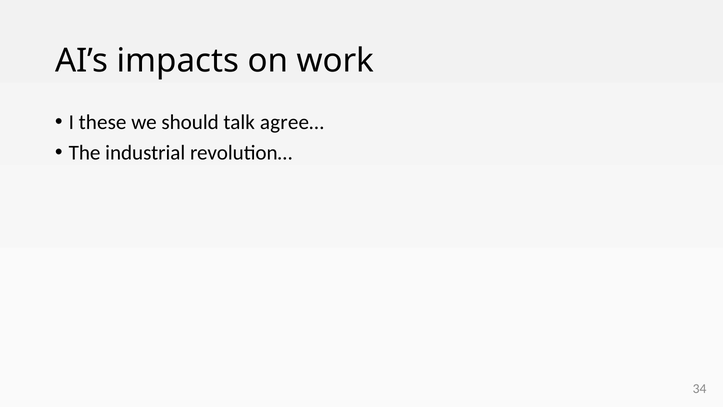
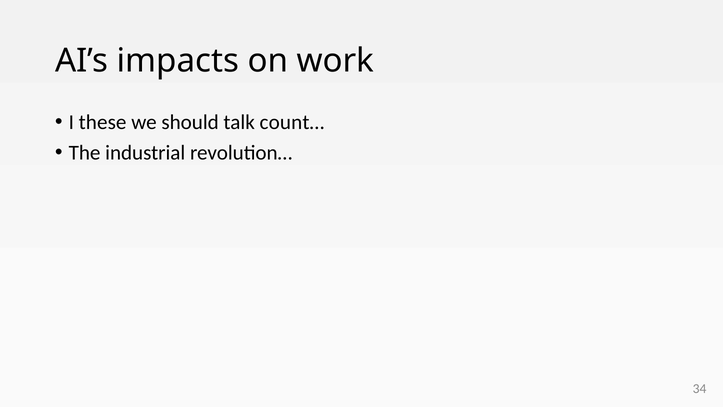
agree…: agree… -> count…
